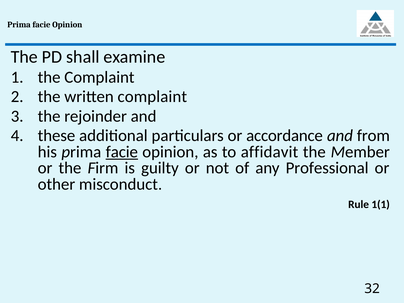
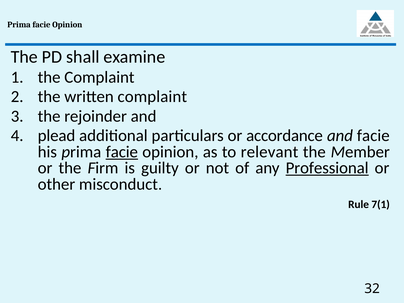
these: these -> plead
and from: from -> facie
affidavit: affidavit -> relevant
Professional underline: none -> present
1(1: 1(1 -> 7(1
